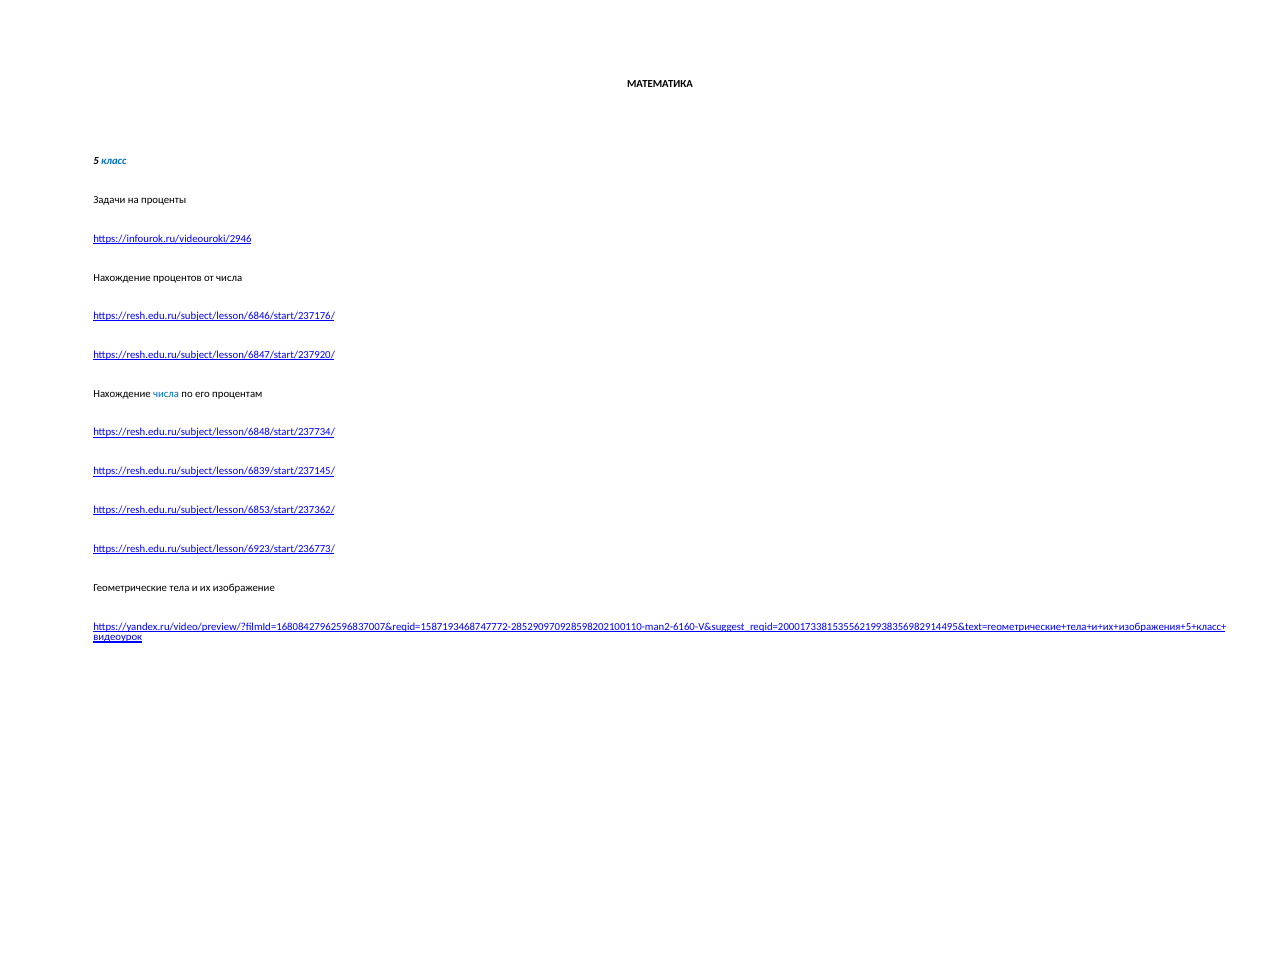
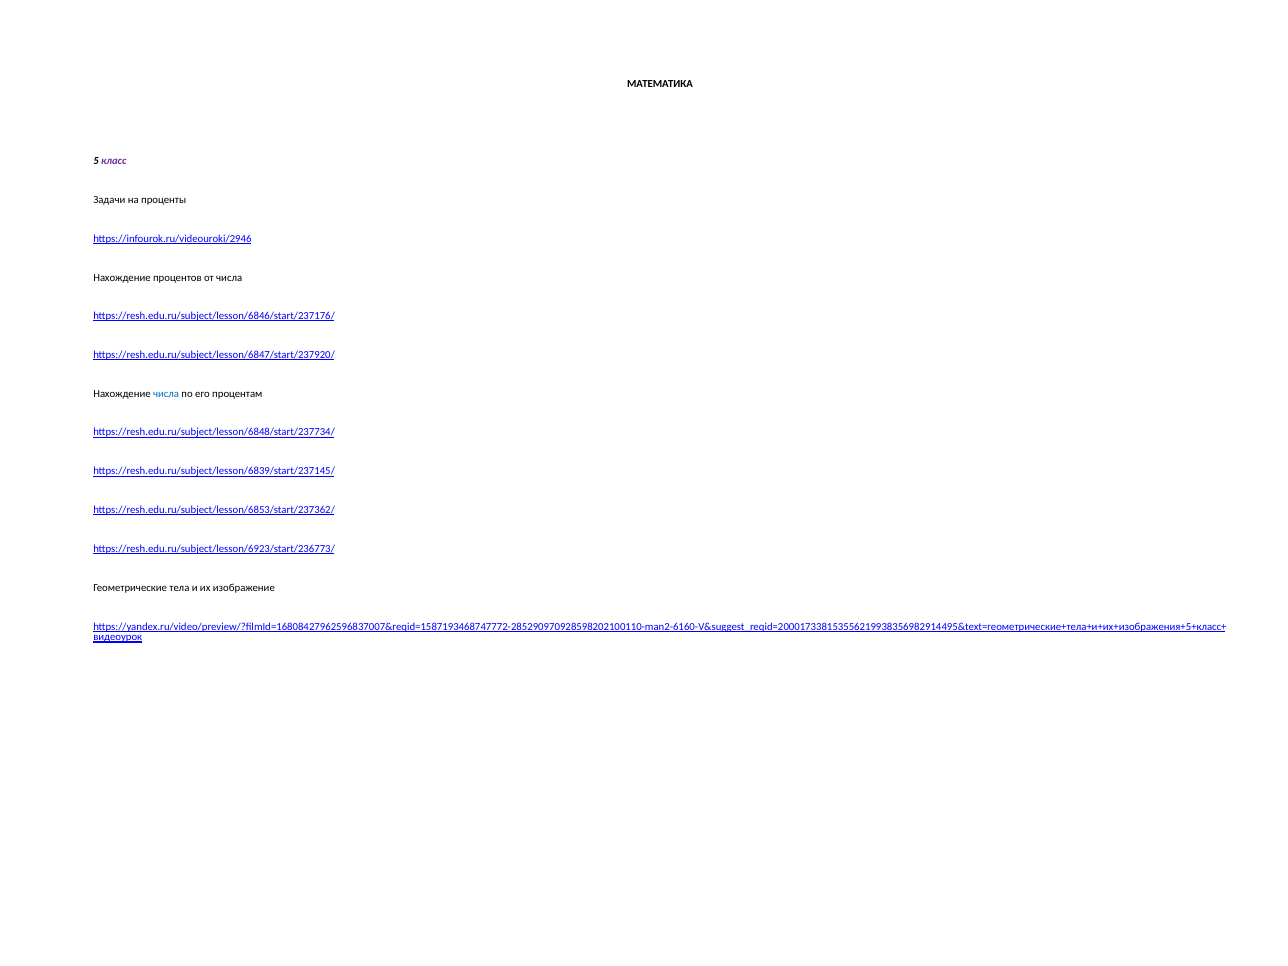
класс colour: blue -> purple
